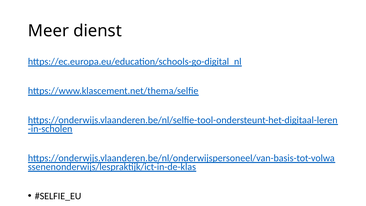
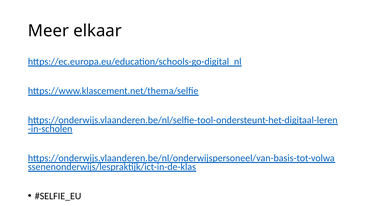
dienst: dienst -> elkaar
